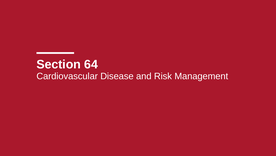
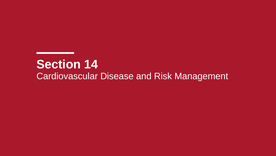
64: 64 -> 14
